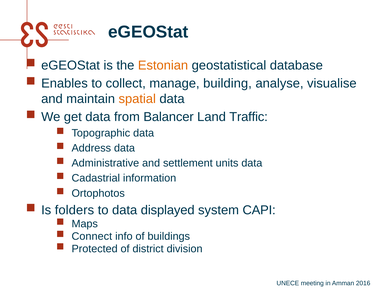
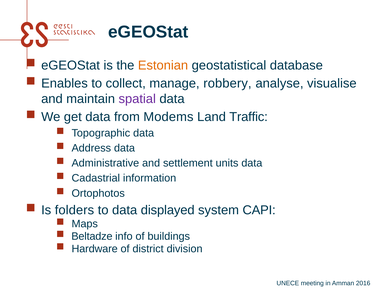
building: building -> robbery
spatial colour: orange -> purple
Balancer: Balancer -> Modems
Connect: Connect -> Beltadze
Protected: Protected -> Hardware
